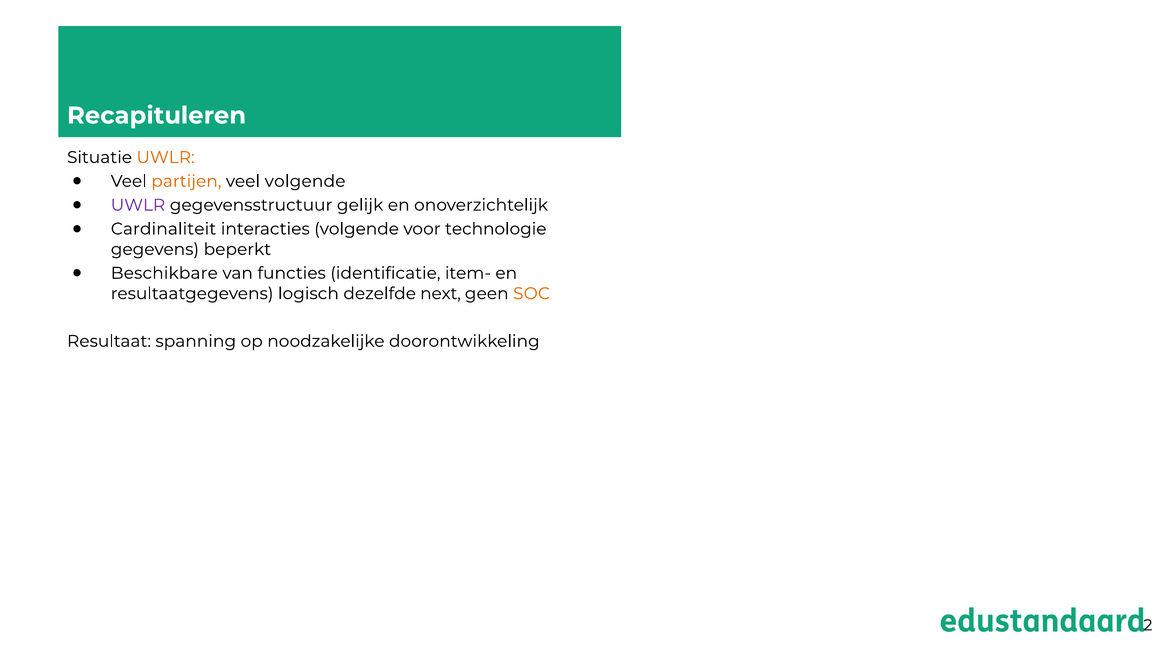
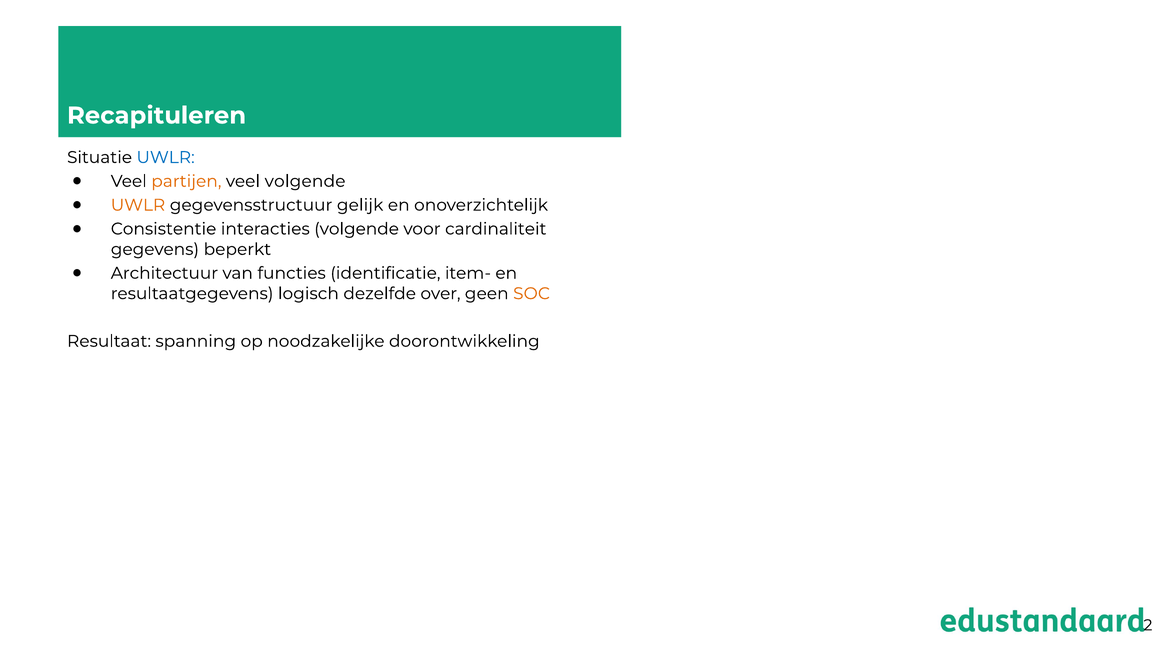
UWLR at (166, 157) colour: orange -> blue
UWLR at (138, 205) colour: purple -> orange
Cardinaliteit: Cardinaliteit -> Consistentie
technologie: technologie -> cardinaliteit
Beschikbare: Beschikbare -> Architectuur
next: next -> over
